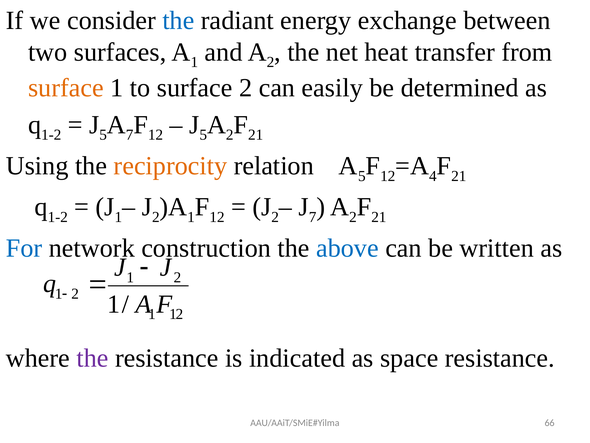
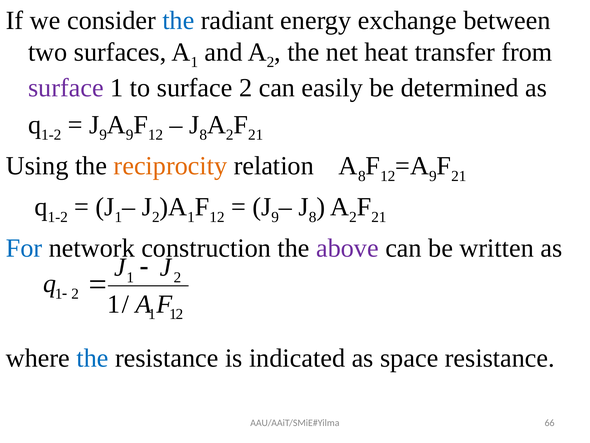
surface at (66, 88) colour: orange -> purple
5 at (103, 135): 5 -> 9
7 at (130, 135): 7 -> 9
5 at (203, 135): 5 -> 8
5 at (362, 176): 5 -> 8
4 at (433, 176): 4 -> 9
2 at (275, 217): 2 -> 9
7 at (313, 217): 7 -> 8
above colour: blue -> purple
the at (92, 358) colour: purple -> blue
